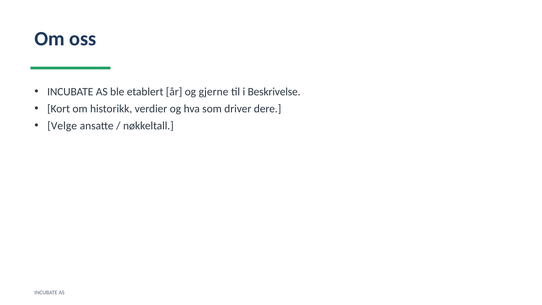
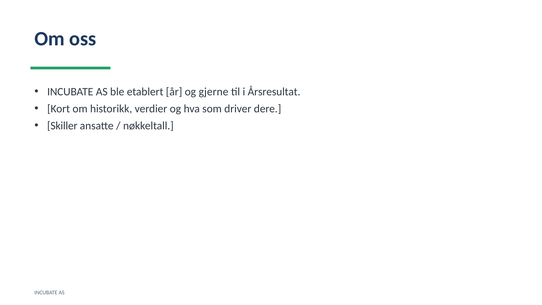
Beskrivelse: Beskrivelse -> Årsresultat
Velge: Velge -> Skiller
